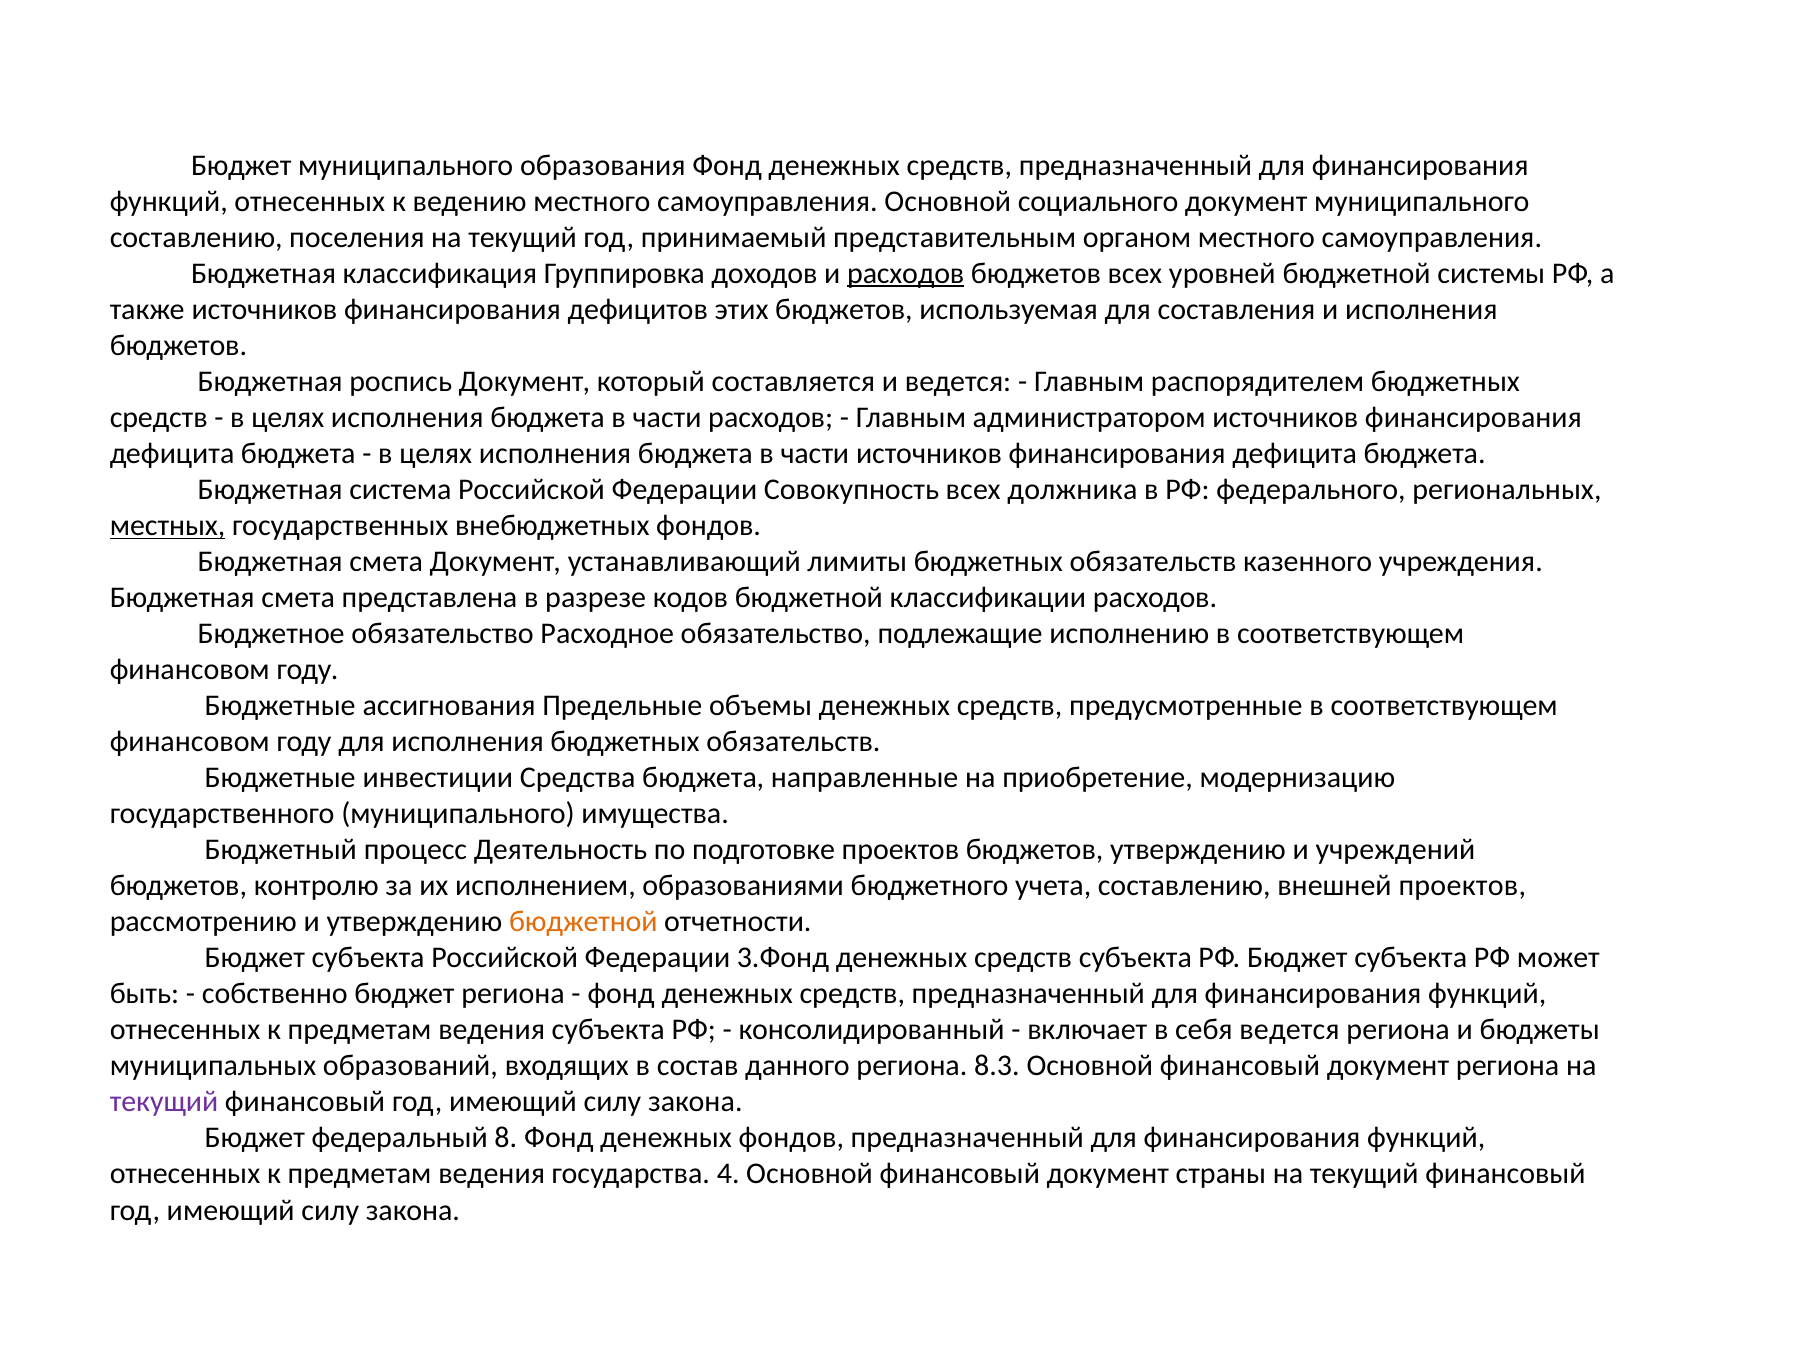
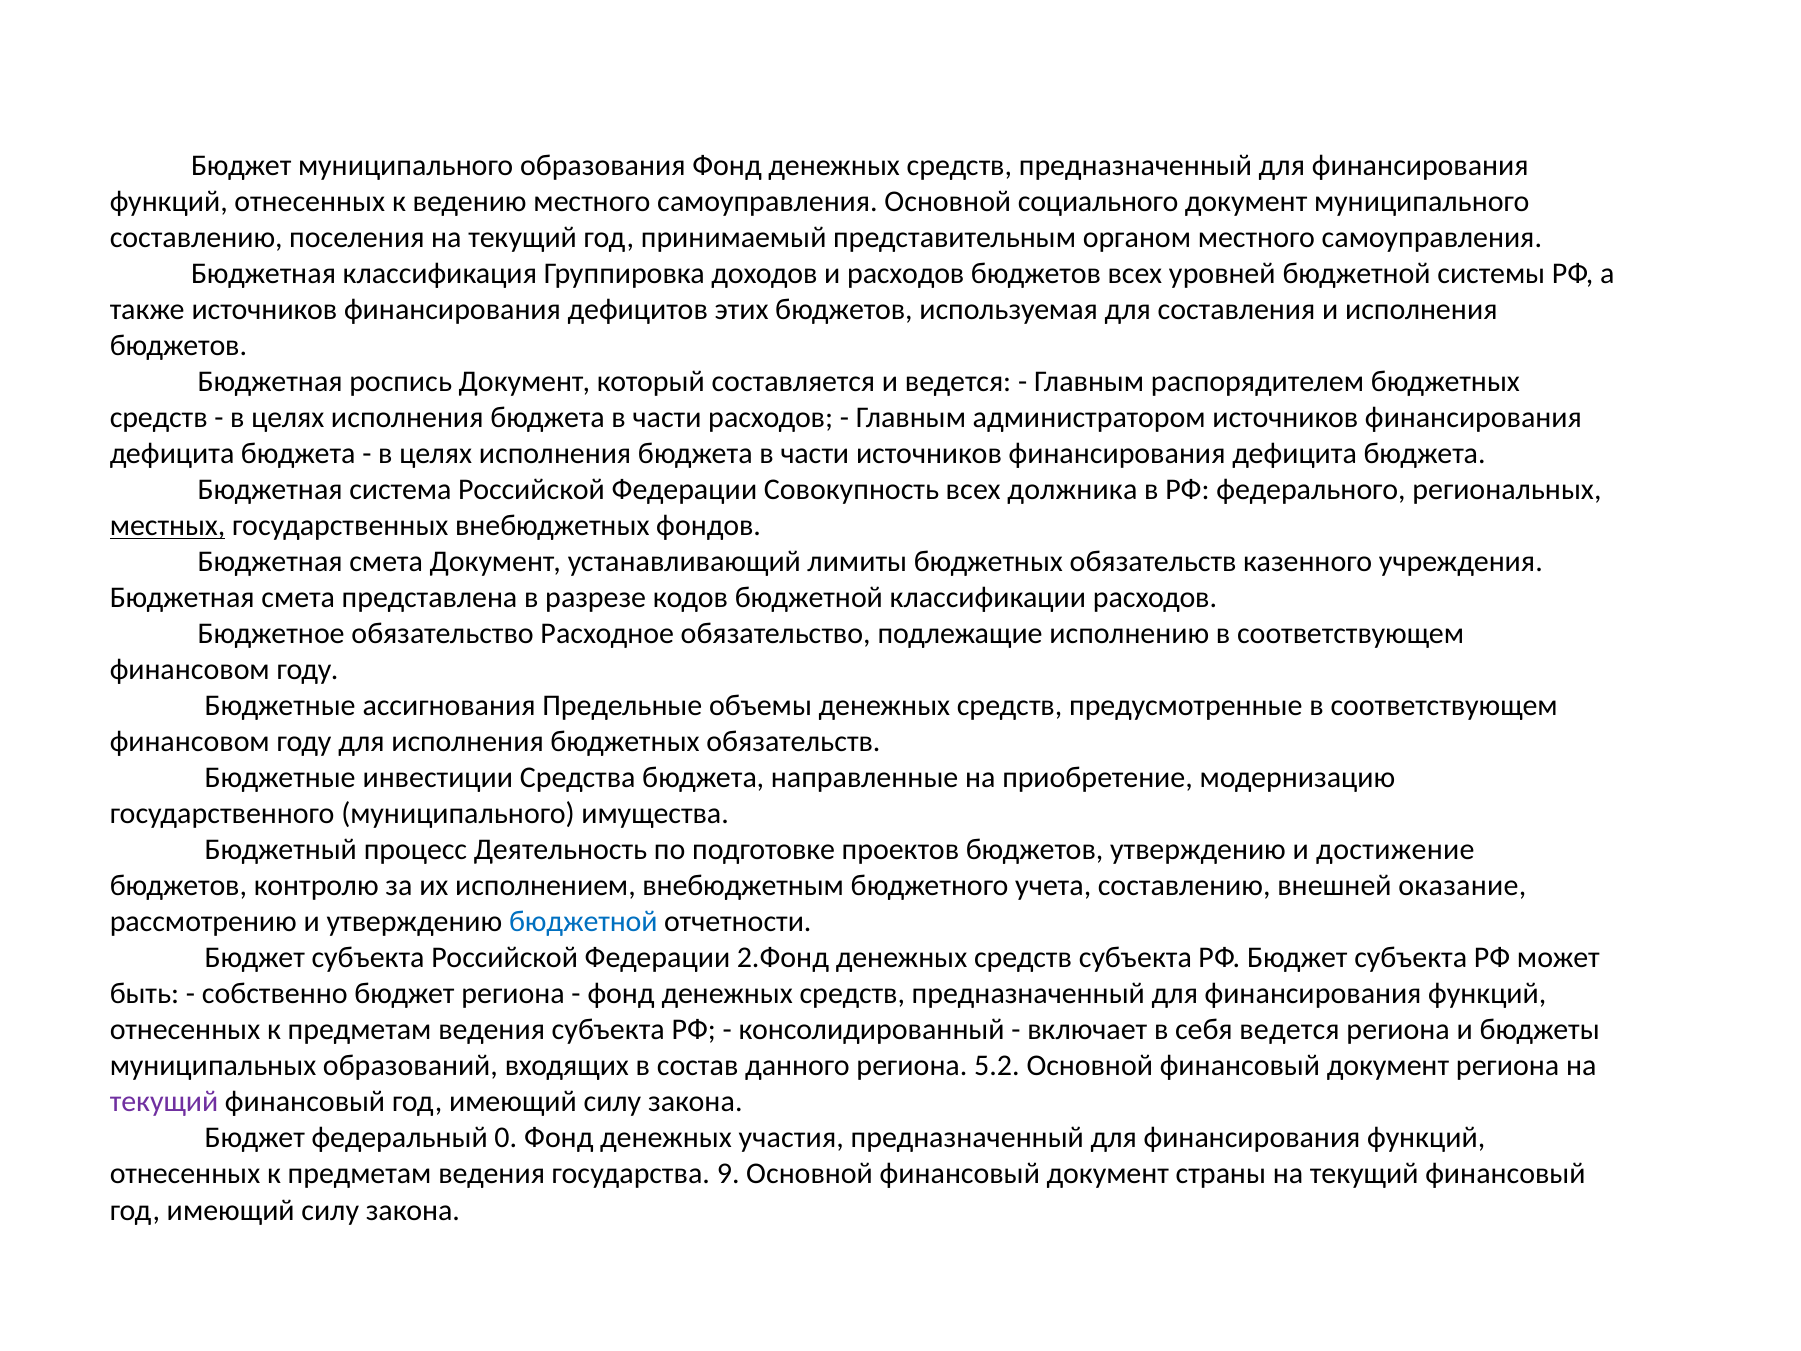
расходов at (906, 273) underline: present -> none
учреждений: учреждений -> достижение
образованиями: образованиями -> внебюджетным
внешней проектов: проектов -> оказание
бюджетной at (583, 922) colour: orange -> blue
3.Фонд: 3.Фонд -> 2.Фонд
8.3: 8.3 -> 5.2
8: 8 -> 0
денежных фондов: фондов -> участия
4: 4 -> 9
